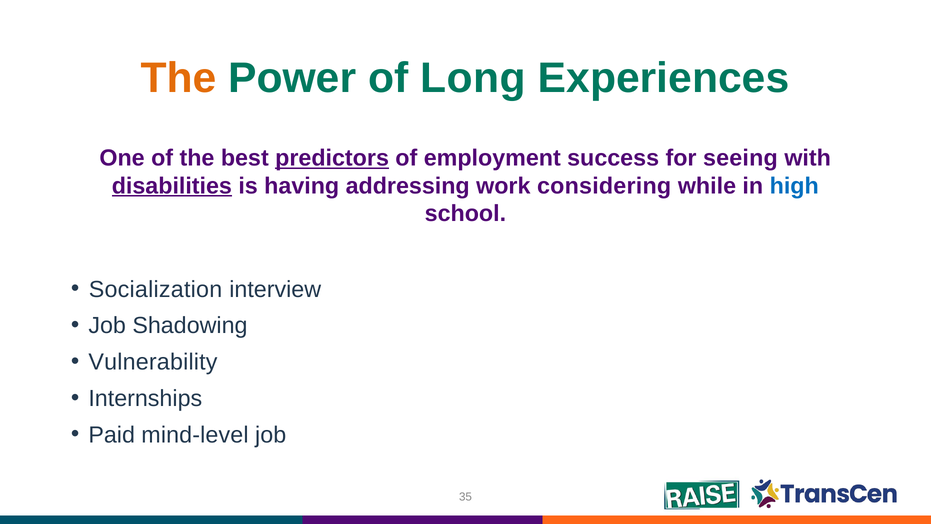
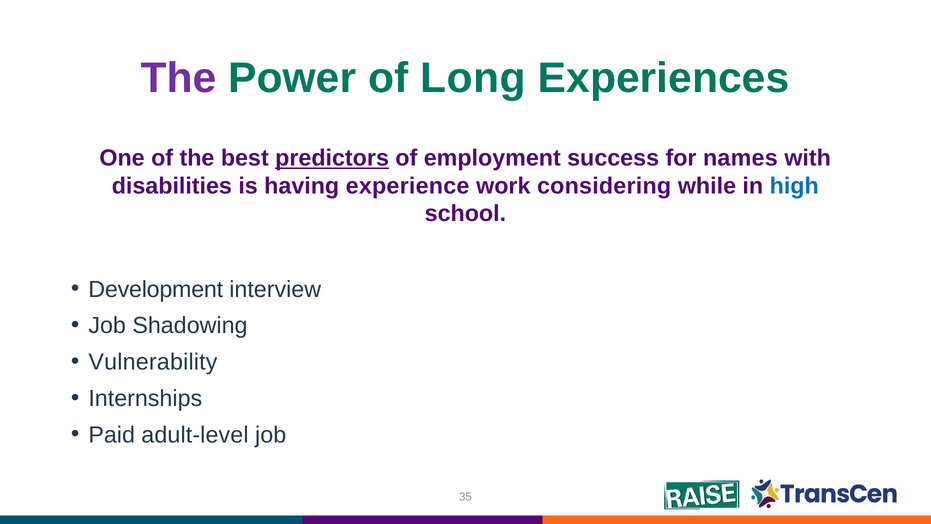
The at (179, 78) colour: orange -> purple
seeing: seeing -> names
disabilities underline: present -> none
addressing: addressing -> experience
Socialization: Socialization -> Development
mind-level: mind-level -> adult-level
